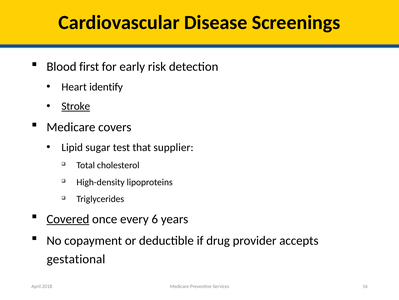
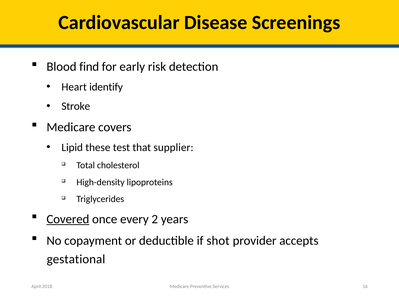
first: first -> find
Stroke underline: present -> none
sugar: sugar -> these
6: 6 -> 2
drug: drug -> shot
